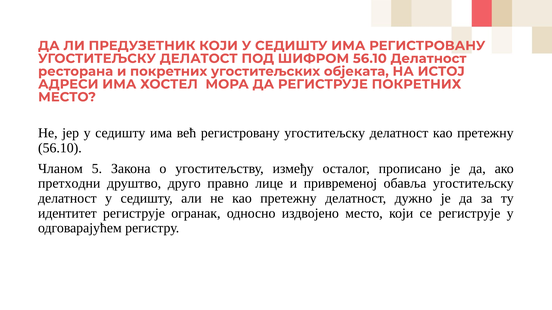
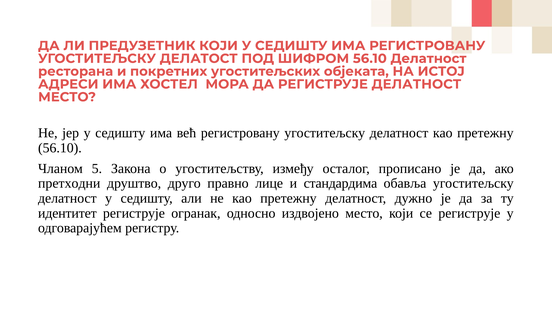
РЕГИСТРУЈЕ ПОКРЕТНИХ: ПОКРЕТНИХ -> ДЕЛАТНОСТ
привременој: привременој -> стандардима
